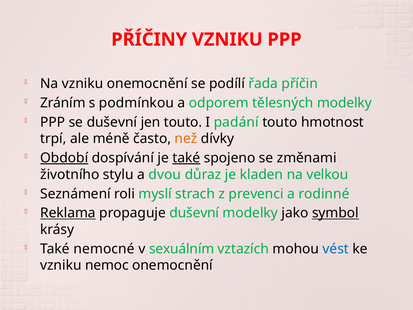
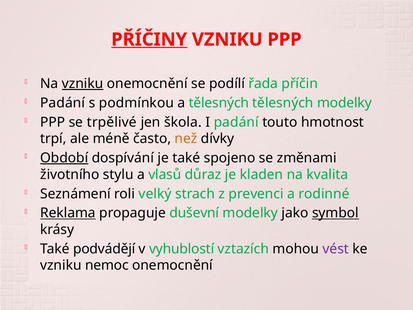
PŘÍČINY underline: none -> present
vzniku at (83, 84) underline: none -> present
Zráním at (63, 103): Zráním -> Padání
a odporem: odporem -> tělesných
se duševní: duševní -> trpělivé
jen touto: touto -> škola
také at (186, 158) underline: present -> none
dvou: dvou -> vlasů
velkou: velkou -> kvalita
myslí: myslí -> velký
nemocné: nemocné -> podvádějí
sexuálním: sexuálním -> vyhublostí
vést colour: blue -> purple
